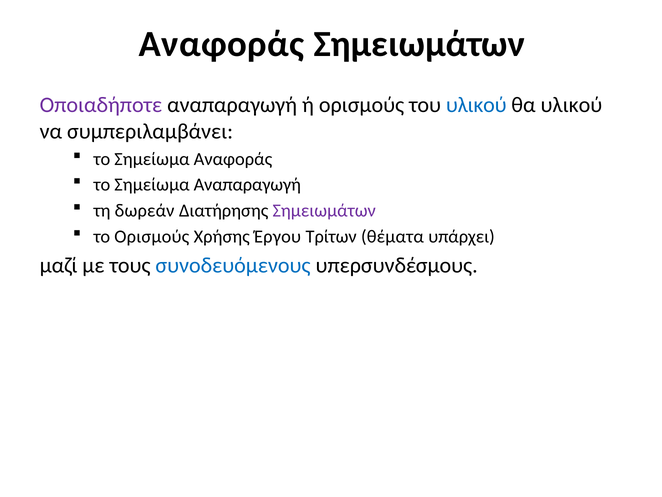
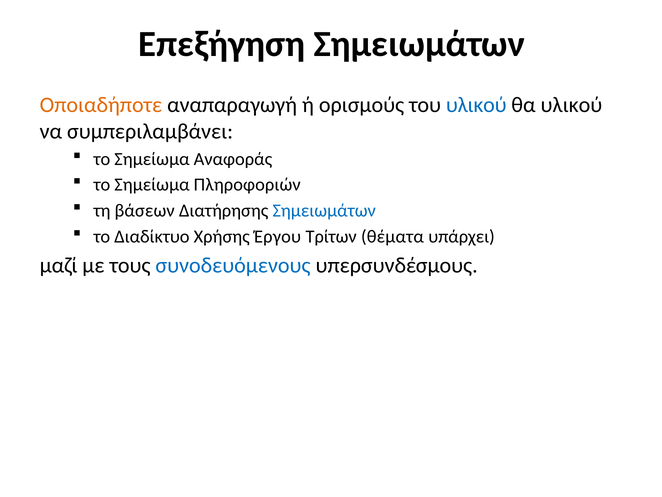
Αναφοράς at (222, 44): Αναφοράς -> Επεξήγηση
Οποιαδήποτε colour: purple -> orange
Σημείωμα Αναπαραγωγή: Αναπαραγωγή -> Πληροφοριών
δωρεάν: δωρεάν -> βάσεων
Σημειωμάτων at (324, 210) colour: purple -> blue
το Ορισμούς: Ορισμούς -> Διαδίκτυο
